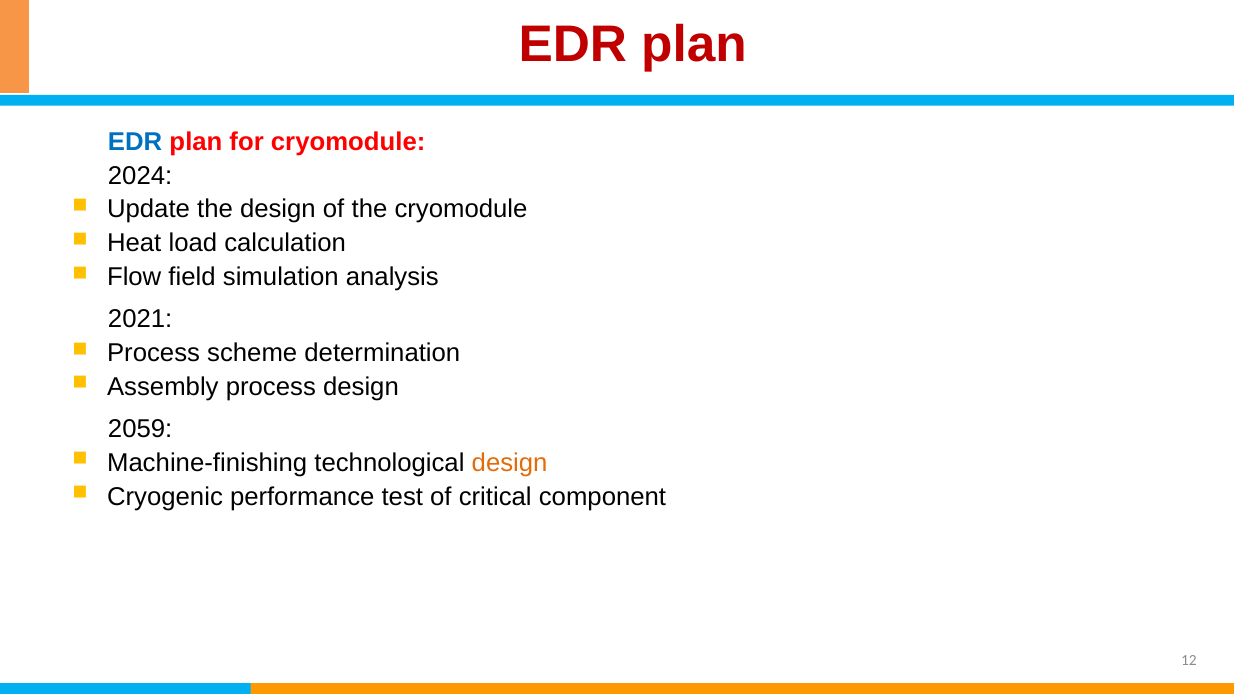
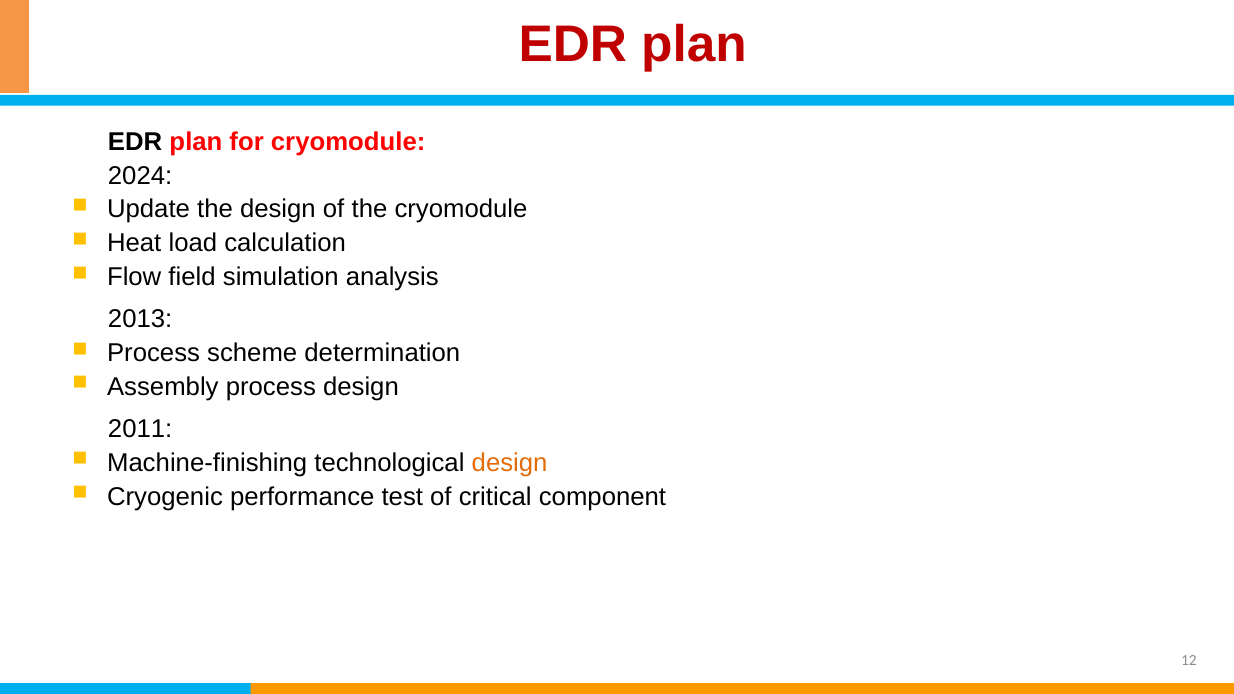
EDR at (135, 142) colour: blue -> black
2021: 2021 -> 2013
2059: 2059 -> 2011
